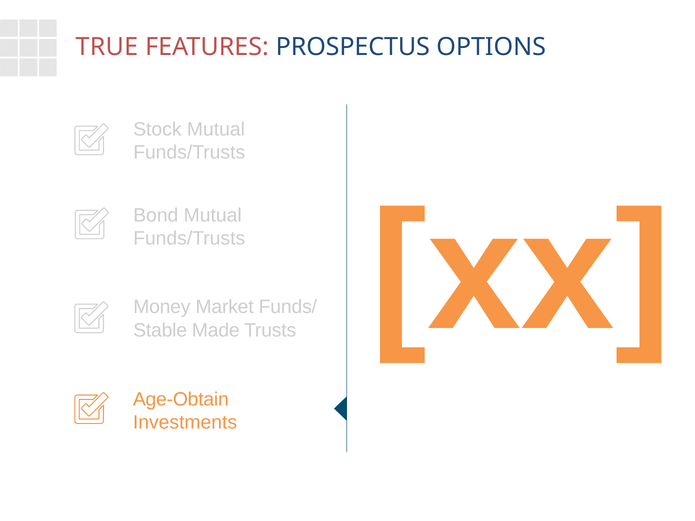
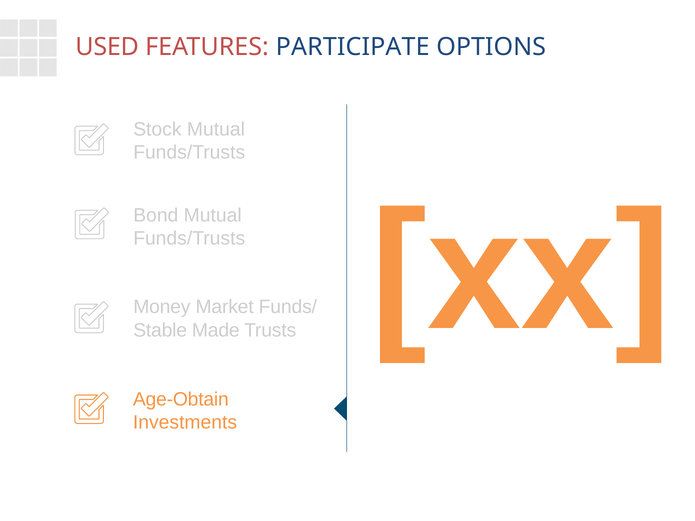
TRUE: TRUE -> USED
PROSPECTUS: PROSPECTUS -> PARTICIPATE
